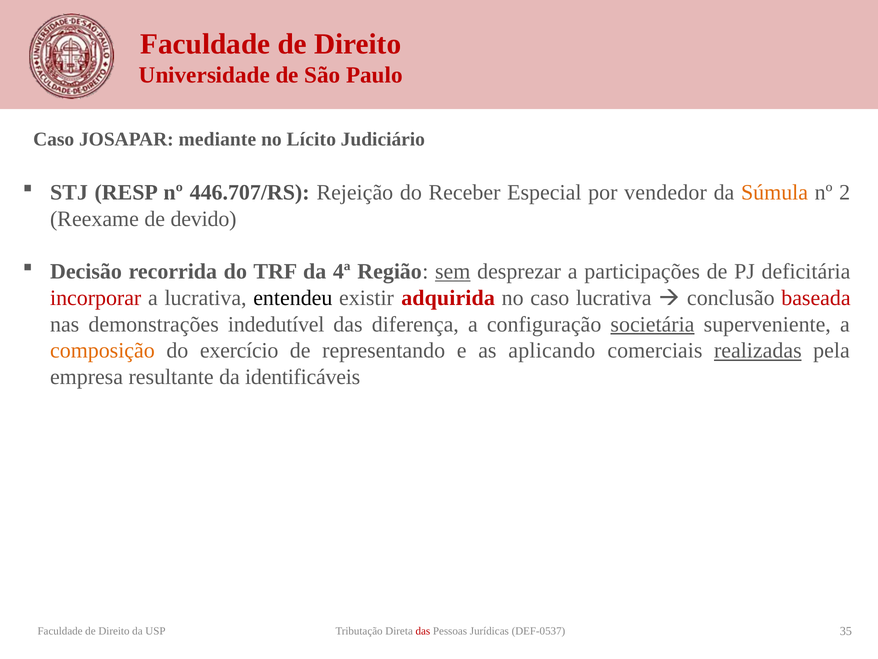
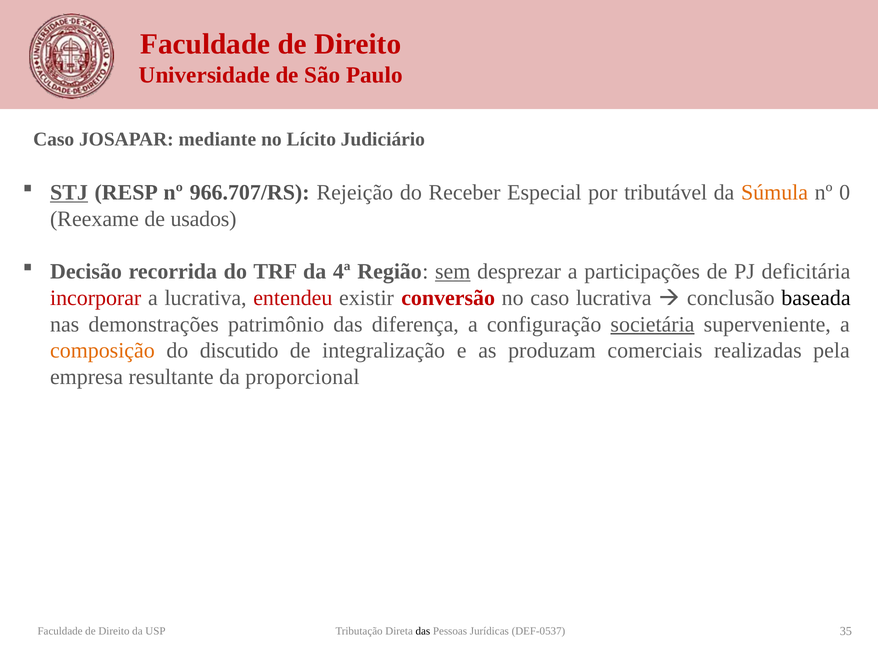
STJ underline: none -> present
446.707/RS: 446.707/RS -> 966.707/RS
vendedor: vendedor -> tributável
2: 2 -> 0
devido: devido -> usados
entendeu colour: black -> red
adquirida: adquirida -> conversão
baseada colour: red -> black
indedutível: indedutível -> patrimônio
exercício: exercício -> discutido
representando: representando -> integralização
aplicando: aplicando -> produzam
realizadas underline: present -> none
identificáveis: identificáveis -> proporcional
das at (423, 631) colour: red -> black
